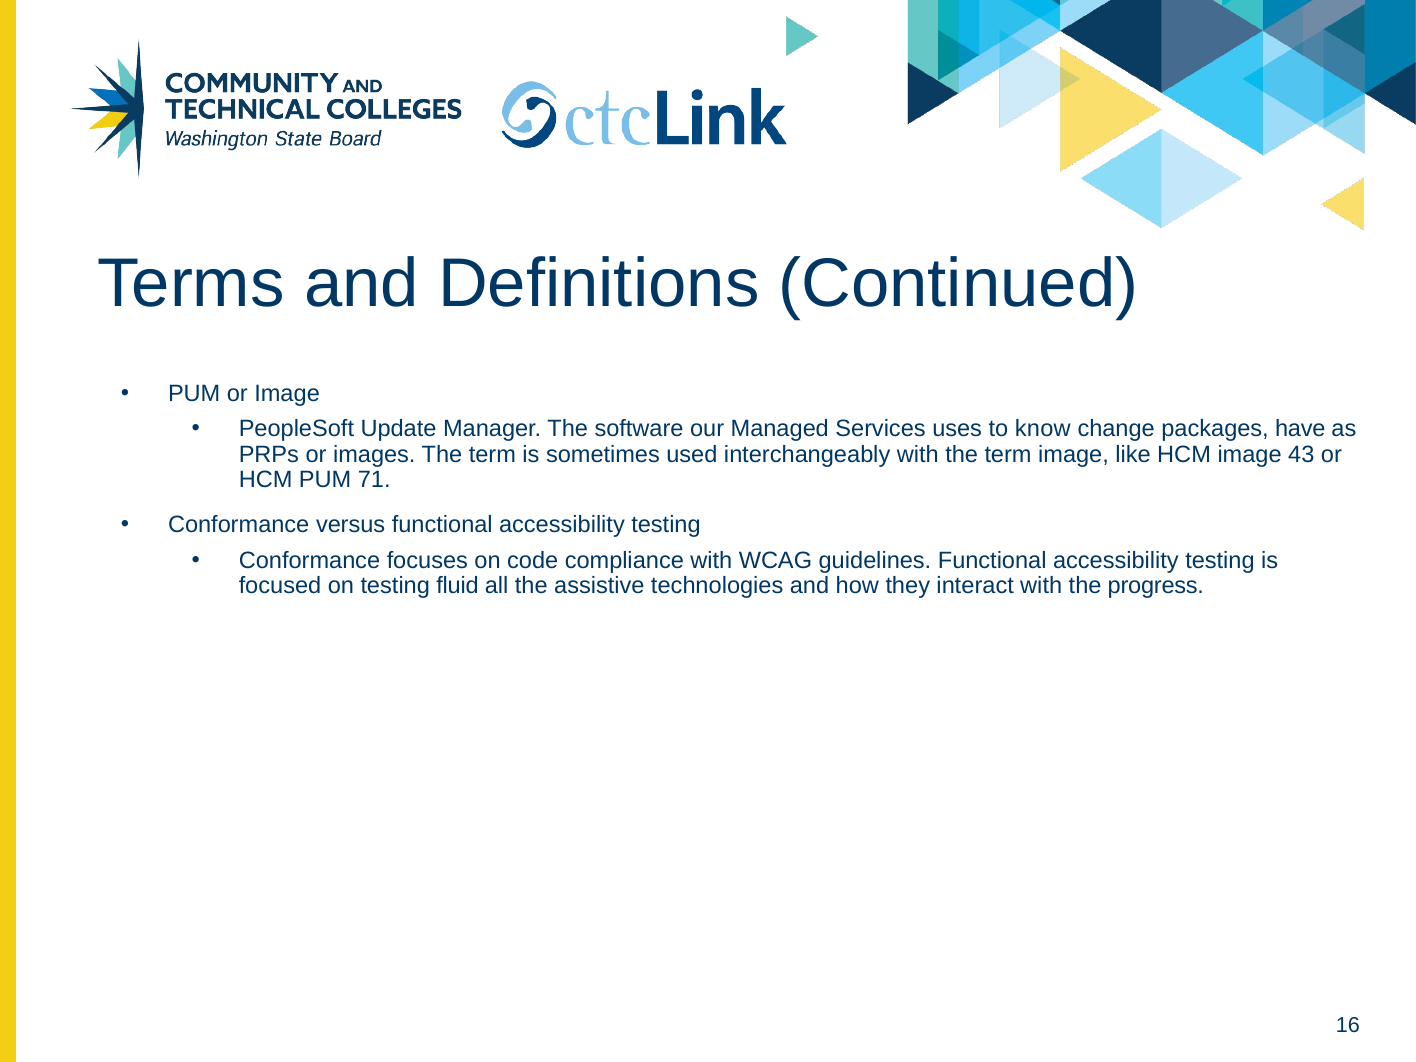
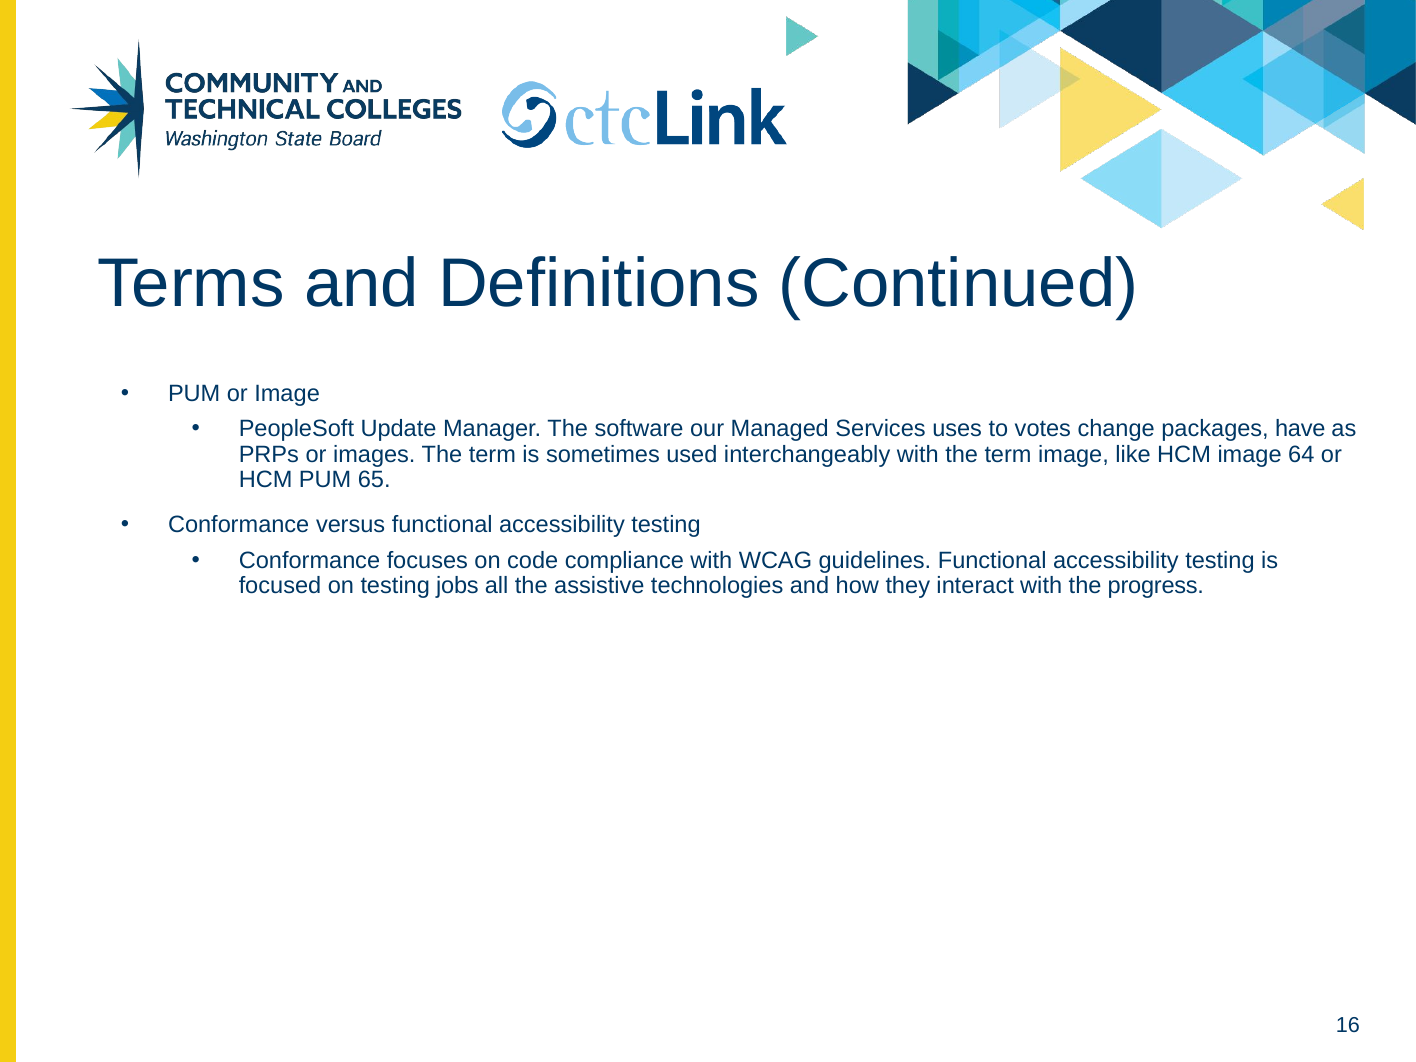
know: know -> votes
43: 43 -> 64
71: 71 -> 65
fluid: fluid -> jobs
